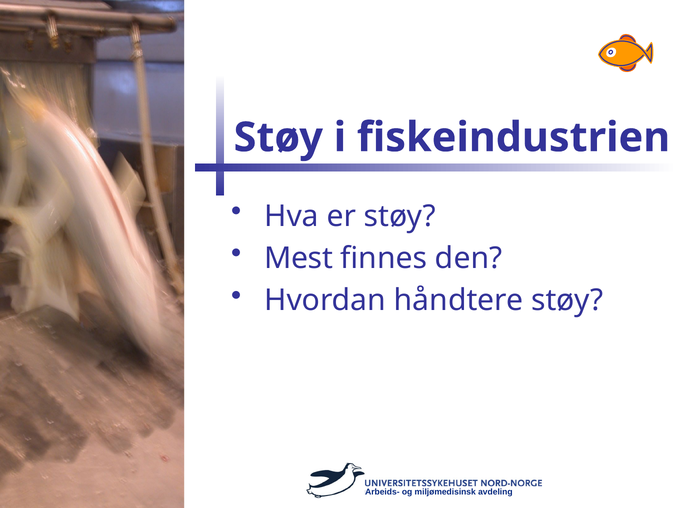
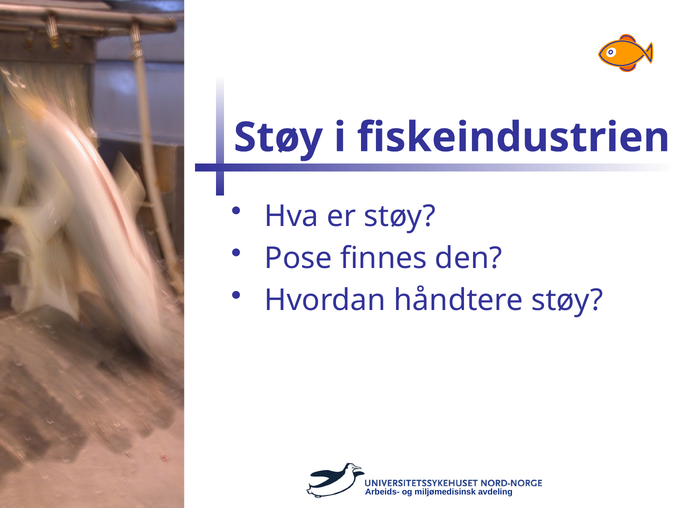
Mest: Mest -> Pose
